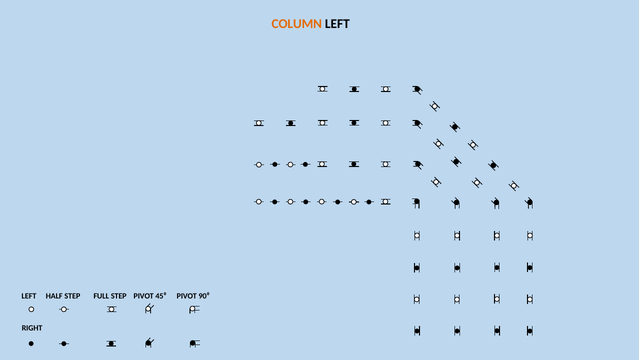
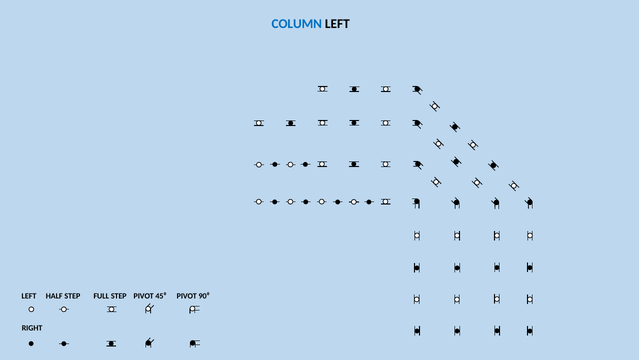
COLUMN colour: orange -> blue
